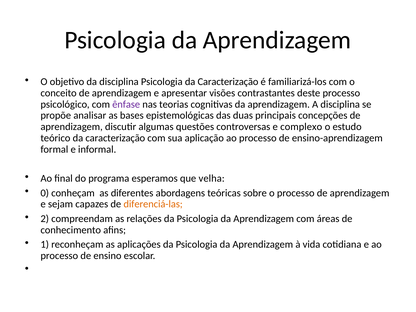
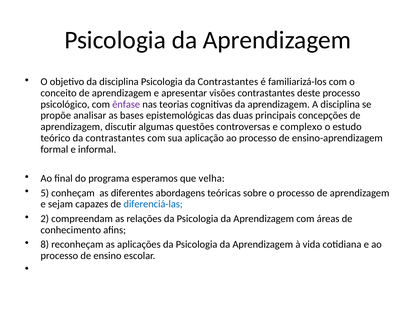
Psicologia da Caracterização: Caracterização -> Contrastantes
teórico da caracterização: caracterização -> contrastantes
0: 0 -> 5
diferenciá-las colour: orange -> blue
1: 1 -> 8
